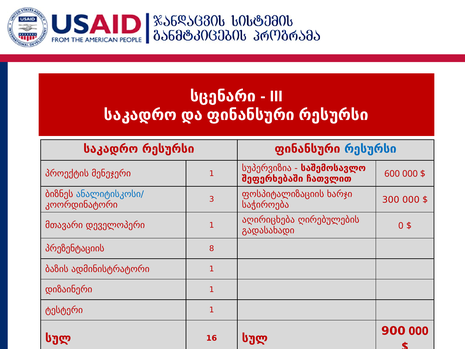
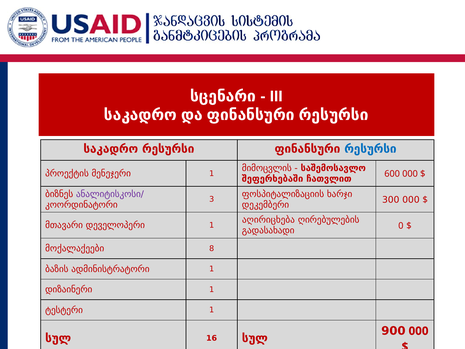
სუპერვიზია: სუპერვიზია -> მიმოცვლის
ანალიტისკოსი/ colour: blue -> purple
საჭიროება: საჭიროება -> დეკემბერი
პრეზენტაციის: პრეზენტაციის -> მოქალაქეები
